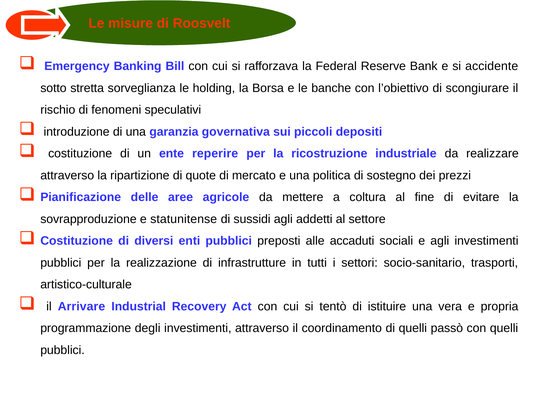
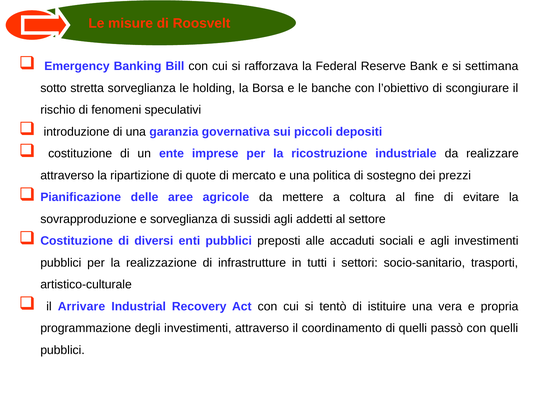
accidente: accidente -> settimana
reperire: reperire -> imprese
e statunitense: statunitense -> sorveglianza
